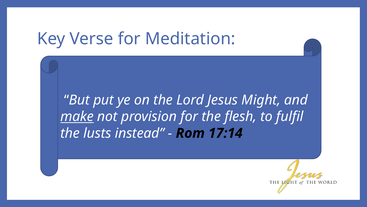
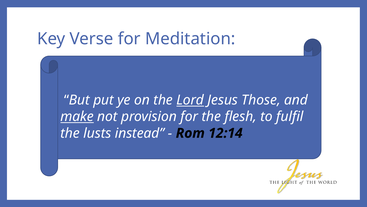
Lord underline: none -> present
Might: Might -> Those
17:14: 17:14 -> 12:14
